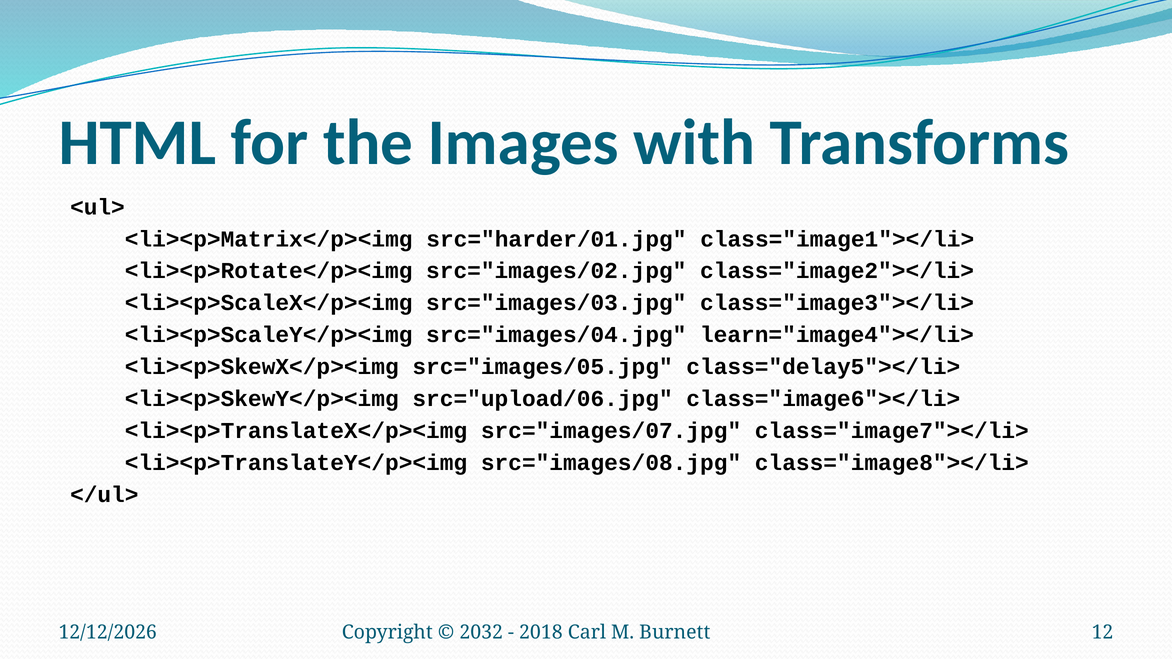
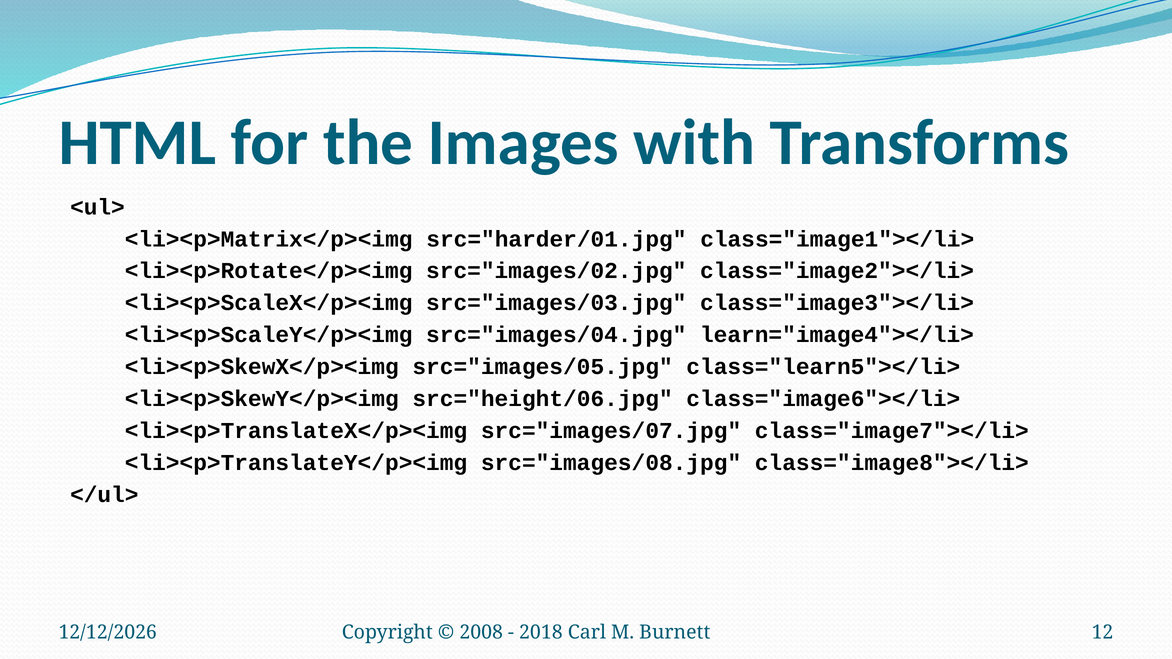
class="delay5"></li>: class="delay5"></li> -> class="learn5"></li>
src="upload/06.jpg: src="upload/06.jpg -> src="height/06.jpg
2032: 2032 -> 2008
